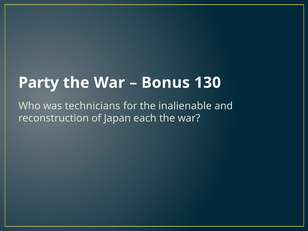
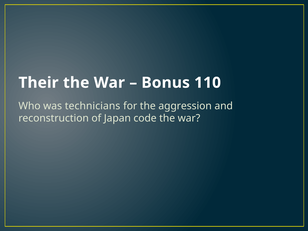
Party: Party -> Their
130: 130 -> 110
inalienable: inalienable -> aggression
each: each -> code
